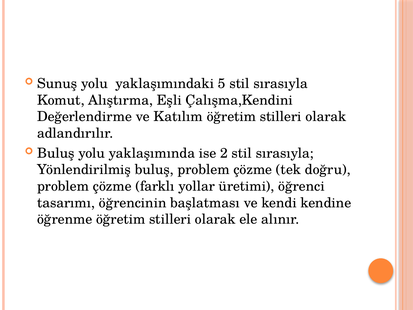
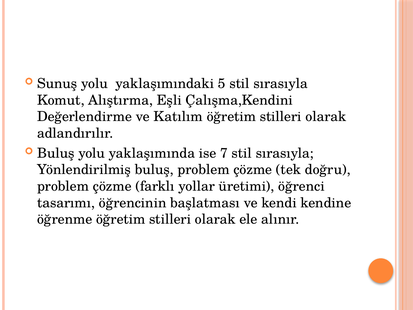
2: 2 -> 7
